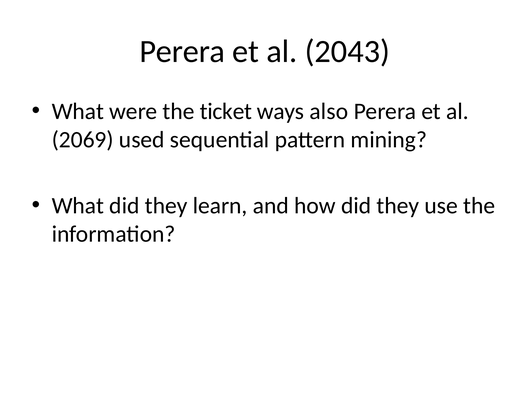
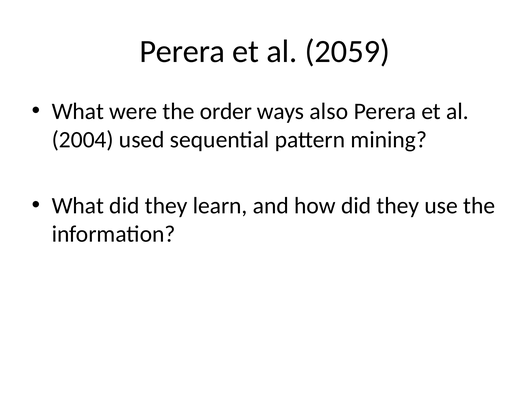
2043: 2043 -> 2059
ticket: ticket -> order
2069: 2069 -> 2004
